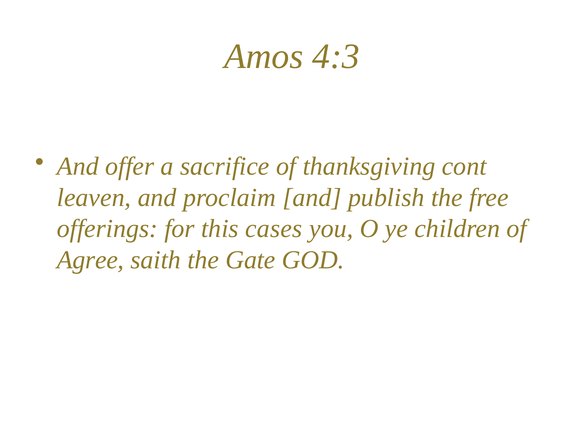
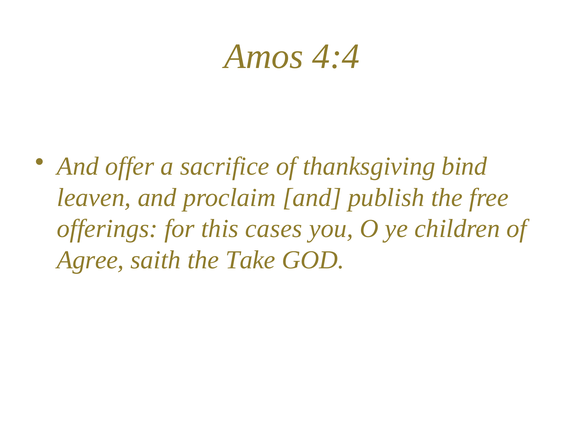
4:3: 4:3 -> 4:4
cont: cont -> bind
Gate: Gate -> Take
